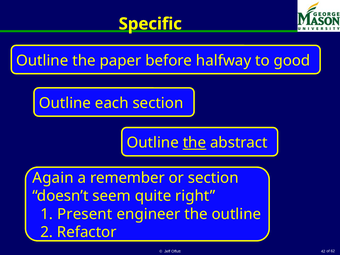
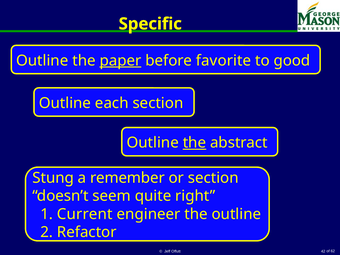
paper underline: none -> present
halfway: halfway -> favorite
Again: Again -> Stung
Present: Present -> Current
